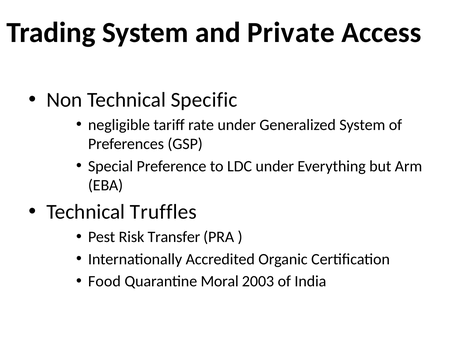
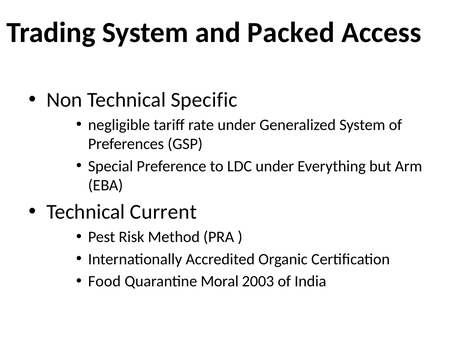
Private: Private -> Packed
Truffles: Truffles -> Current
Transfer: Transfer -> Method
